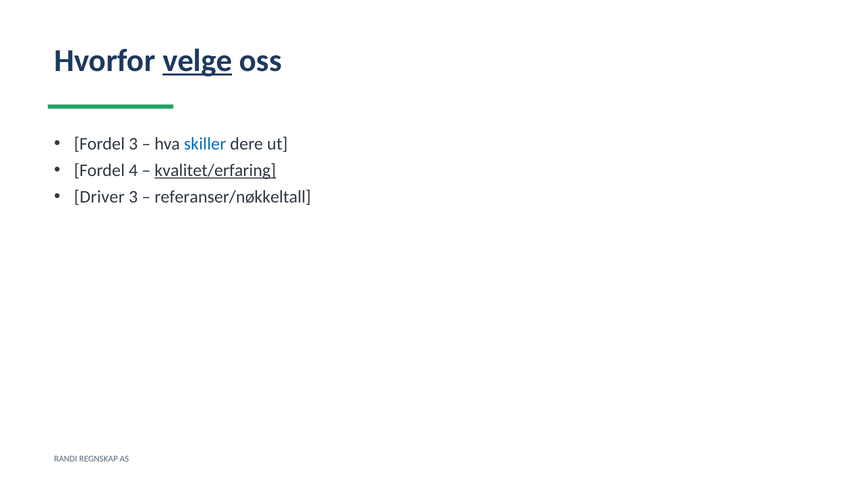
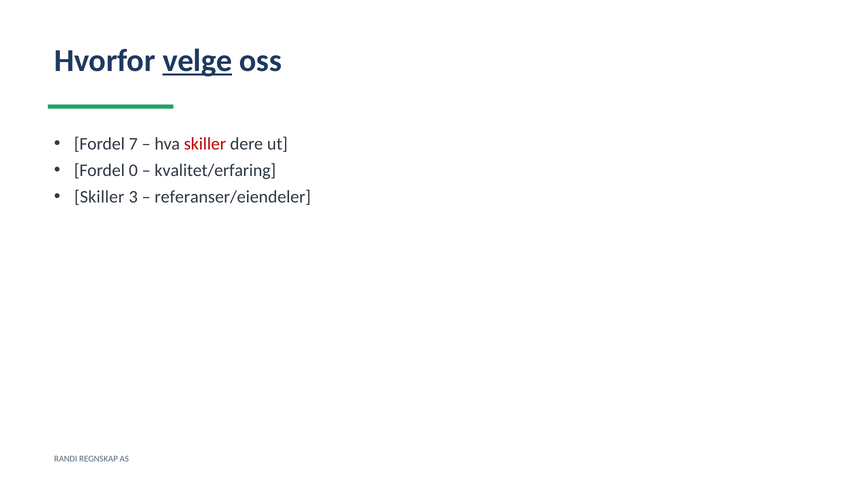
Fordel 3: 3 -> 7
skiller at (205, 144) colour: blue -> red
4: 4 -> 0
kvalitet/erfaring underline: present -> none
Driver at (99, 197): Driver -> Skiller
referanser/nøkkeltall: referanser/nøkkeltall -> referanser/eiendeler
